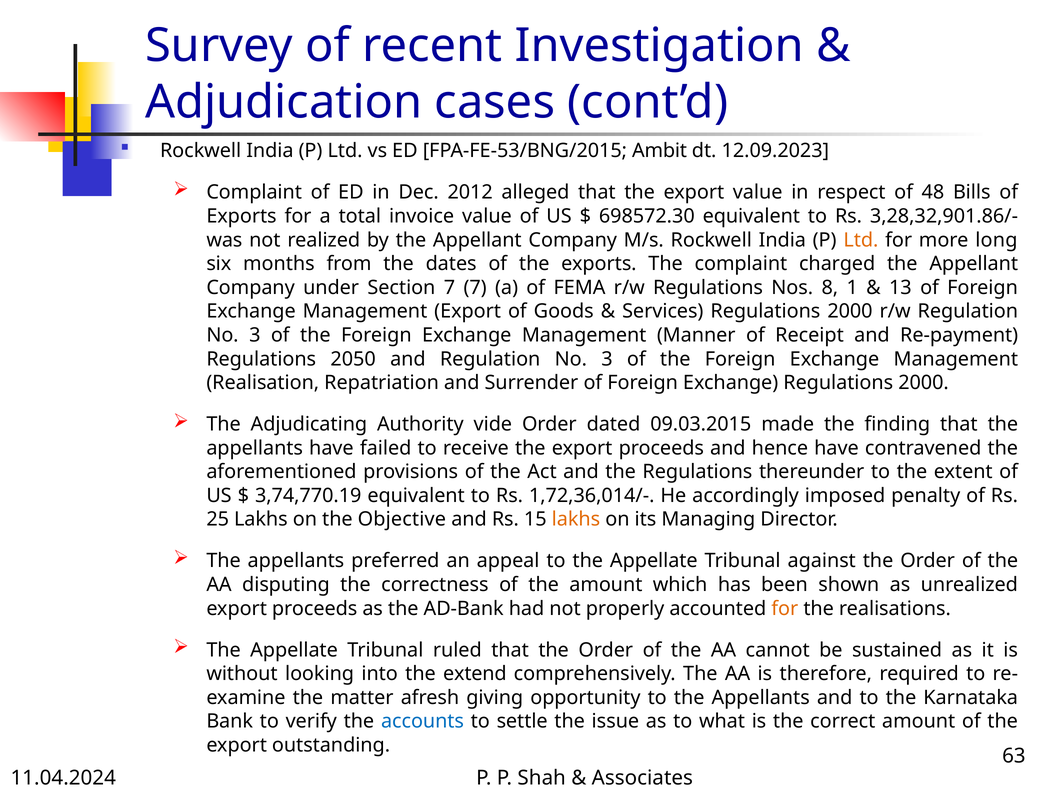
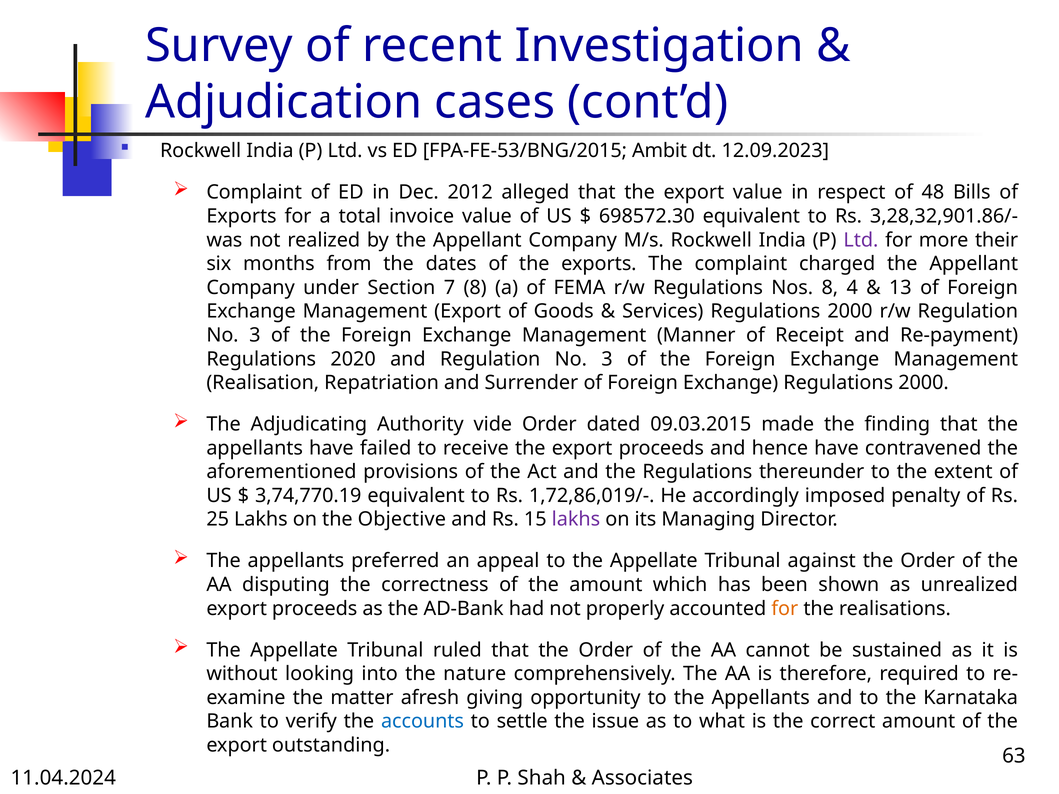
Ltd at (861, 240) colour: orange -> purple
long: long -> their
7 7: 7 -> 8
1: 1 -> 4
2050: 2050 -> 2020
1,72,36,014/-: 1,72,36,014/- -> 1,72,86,019/-
lakhs at (576, 520) colour: orange -> purple
extend: extend -> nature
